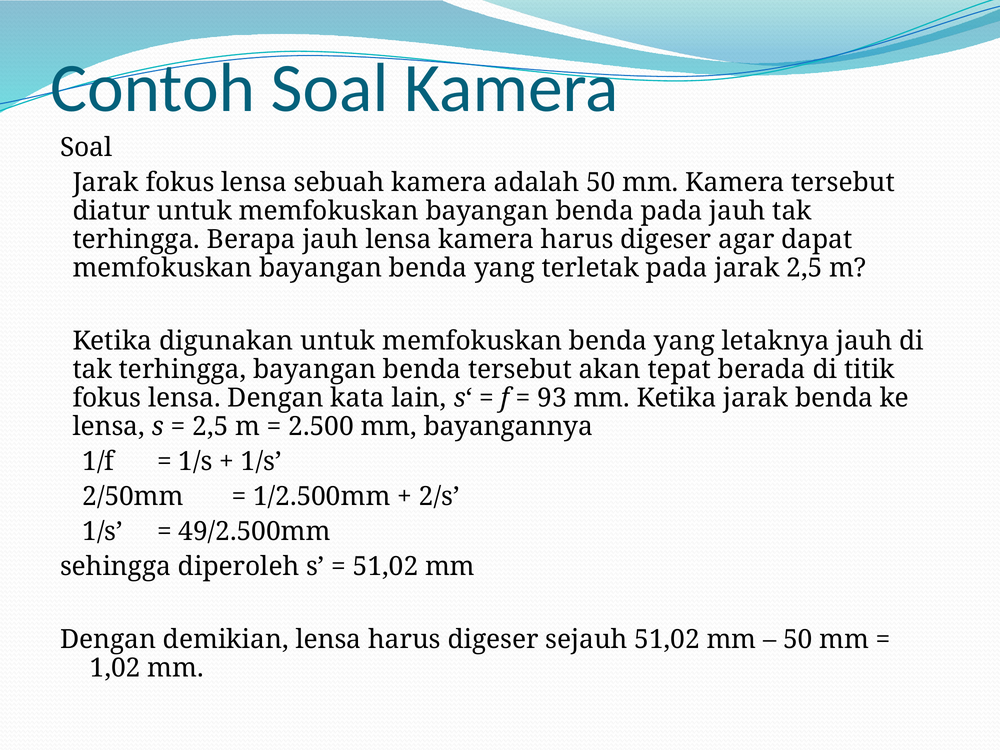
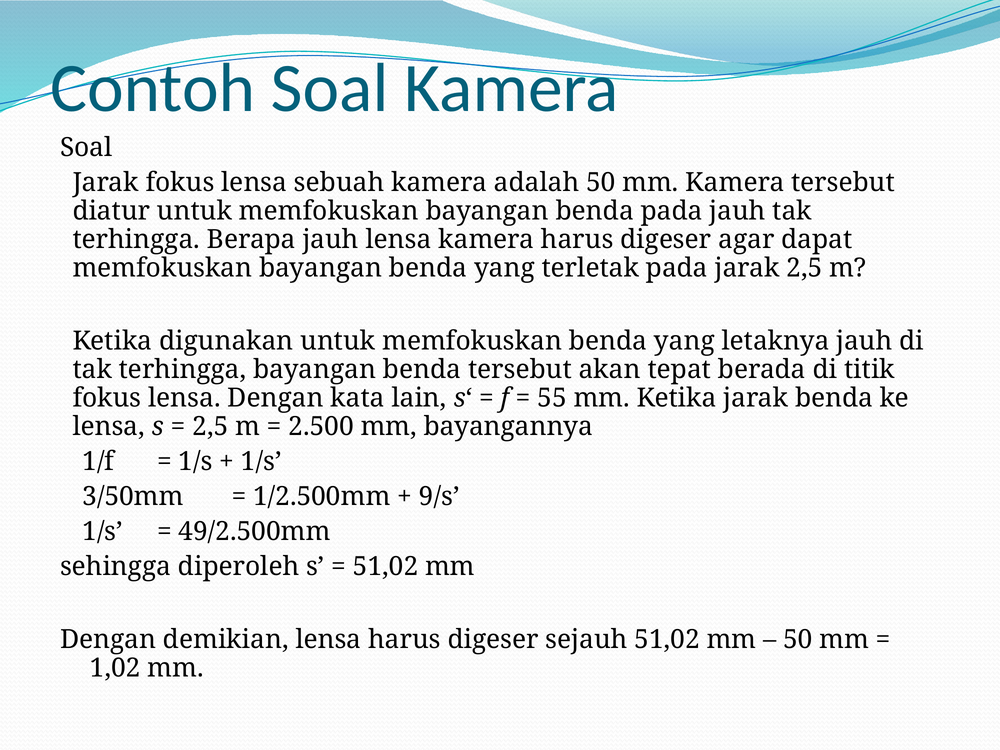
93: 93 -> 55
2/50mm: 2/50mm -> 3/50mm
2/s: 2/s -> 9/s
